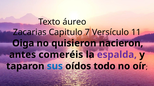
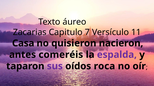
Oiga: Oiga -> Casa
sus colour: blue -> purple
todo: todo -> roca
